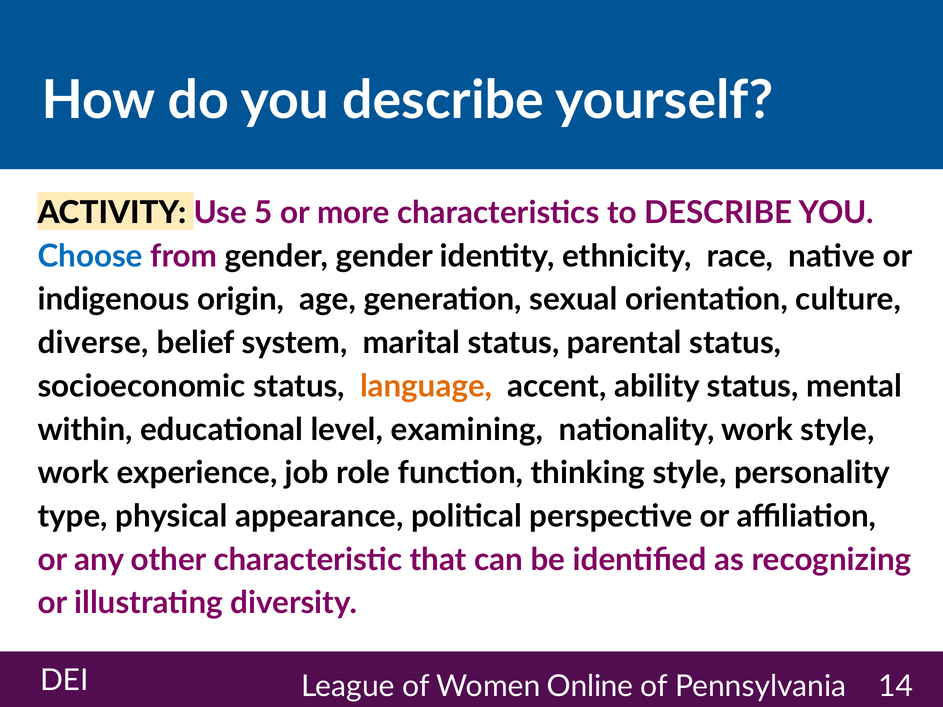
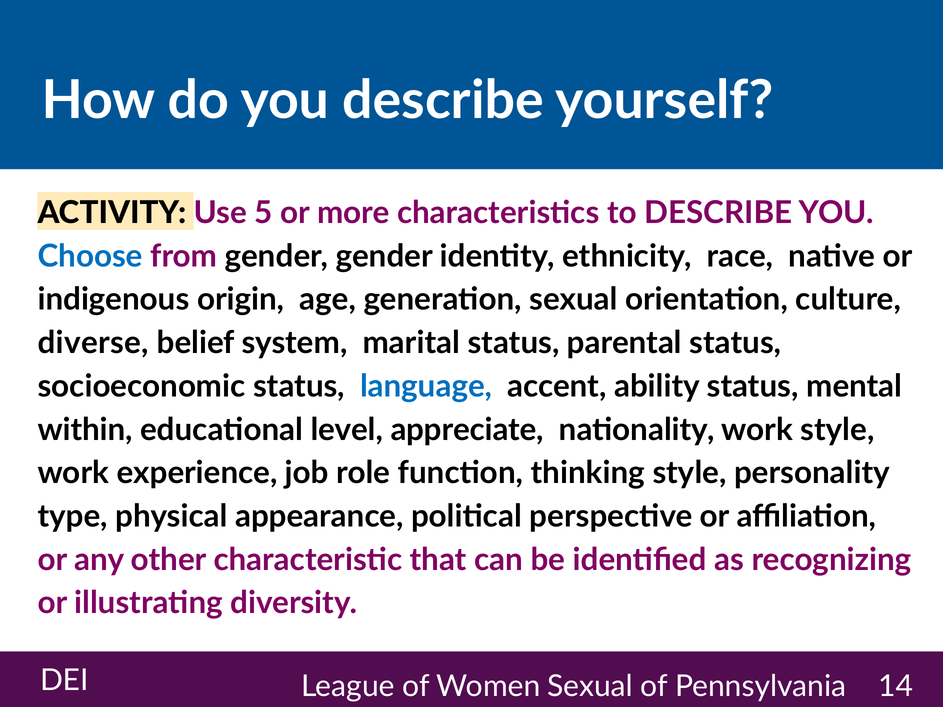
language colour: orange -> blue
examining: examining -> appreciate
Women Online: Online -> Sexual
